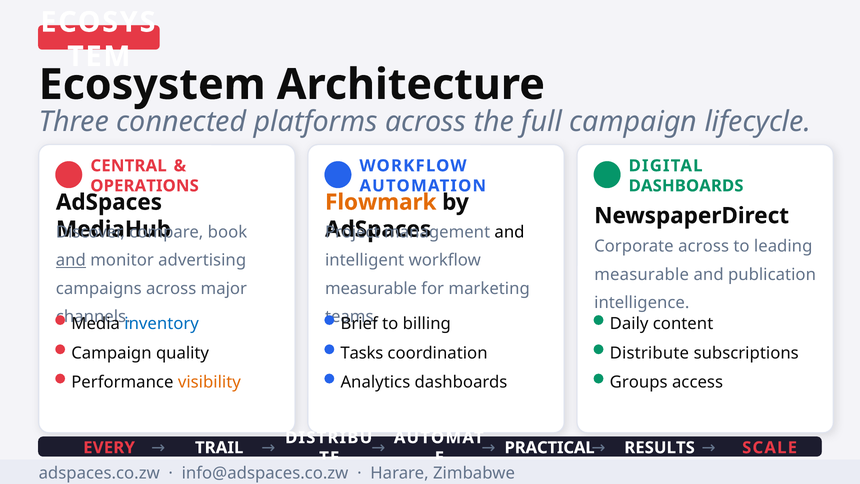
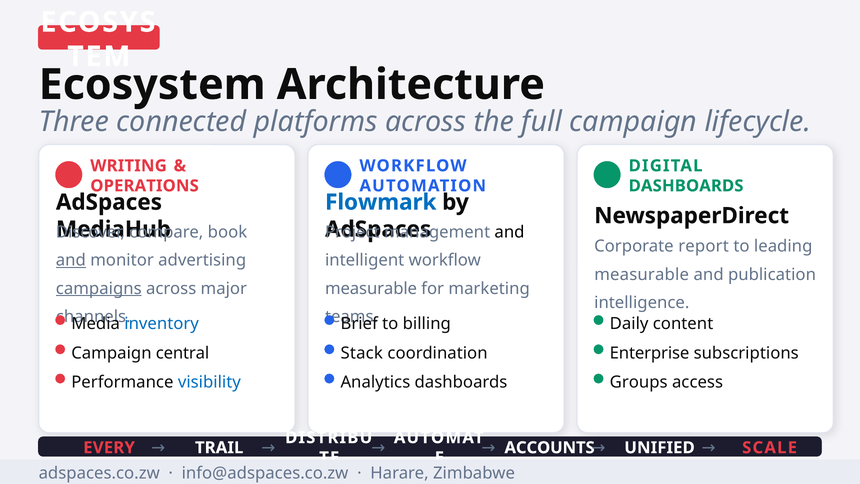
CENTRAL: CENTRAL -> WRITING
Flowmark colour: orange -> blue
Corporate across: across -> report
campaigns underline: none -> present
quality: quality -> central
Tasks: Tasks -> Stack
Distribute: Distribute -> Enterprise
visibility colour: orange -> blue
PRACTICAL: PRACTICAL -> ACCOUNTS
RESULTS: RESULTS -> UNIFIED
